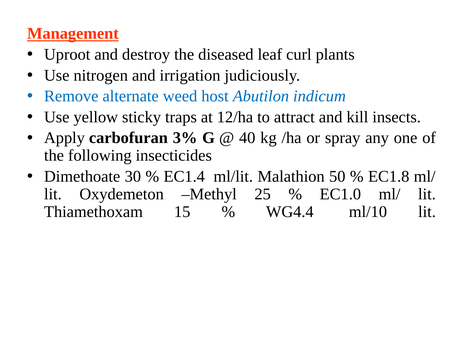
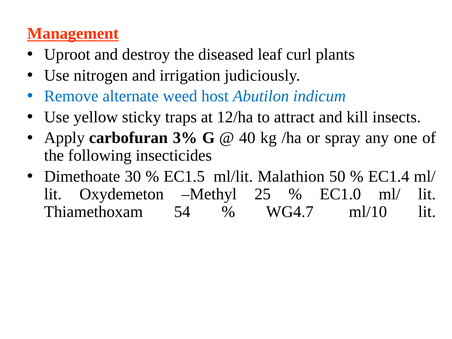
EC1.4: EC1.4 -> EC1.5
EC1.8: EC1.8 -> EC1.4
15: 15 -> 54
WG4.4: WG4.4 -> WG4.7
